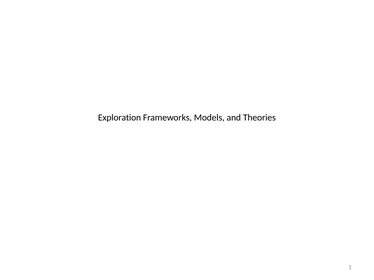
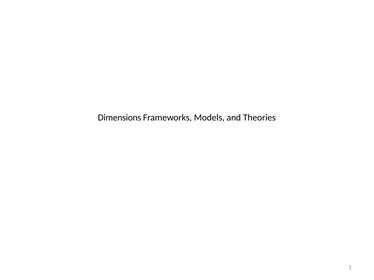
Exploration: Exploration -> Dimensions
